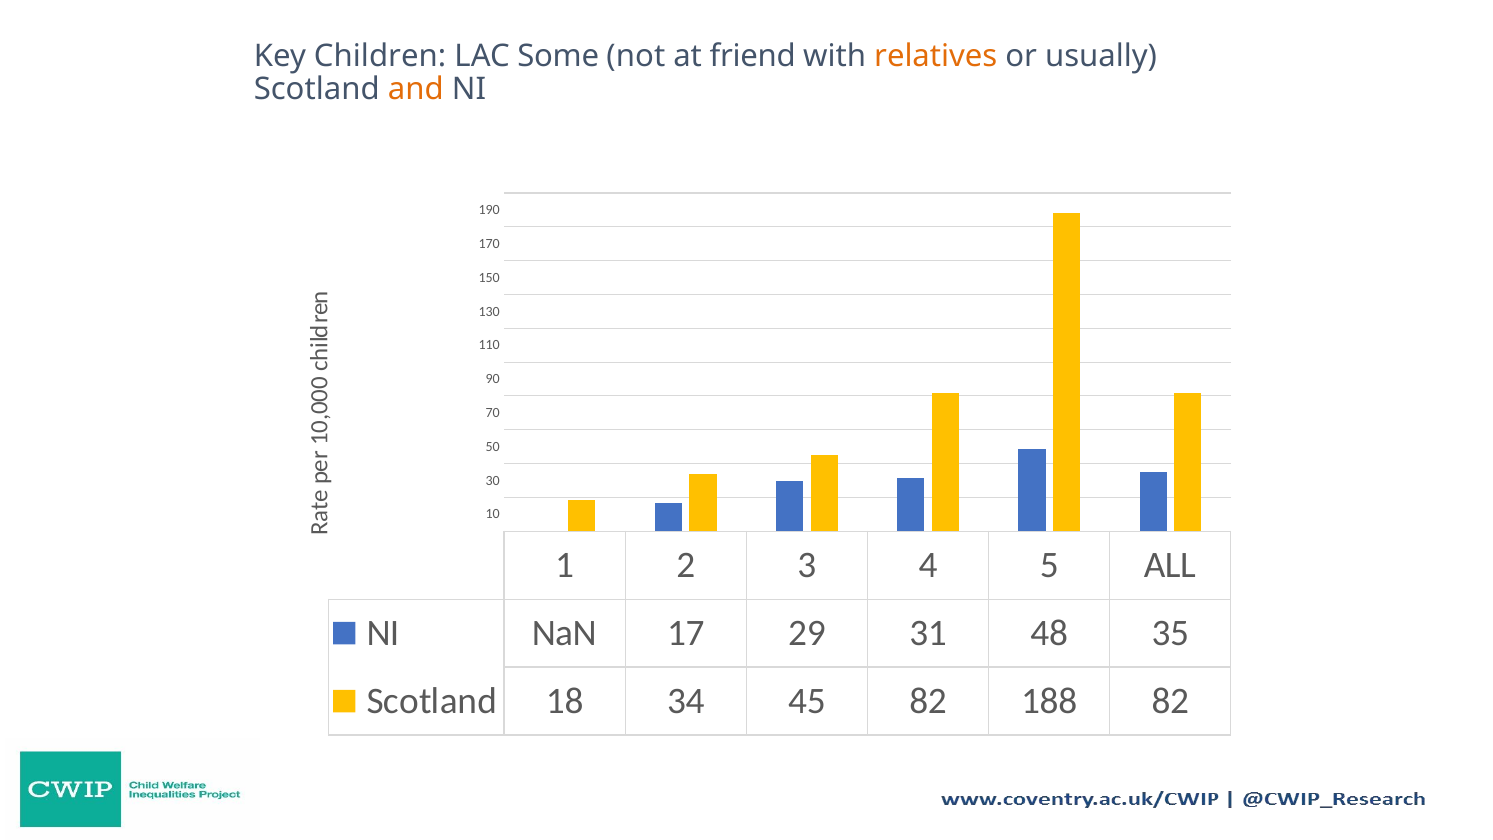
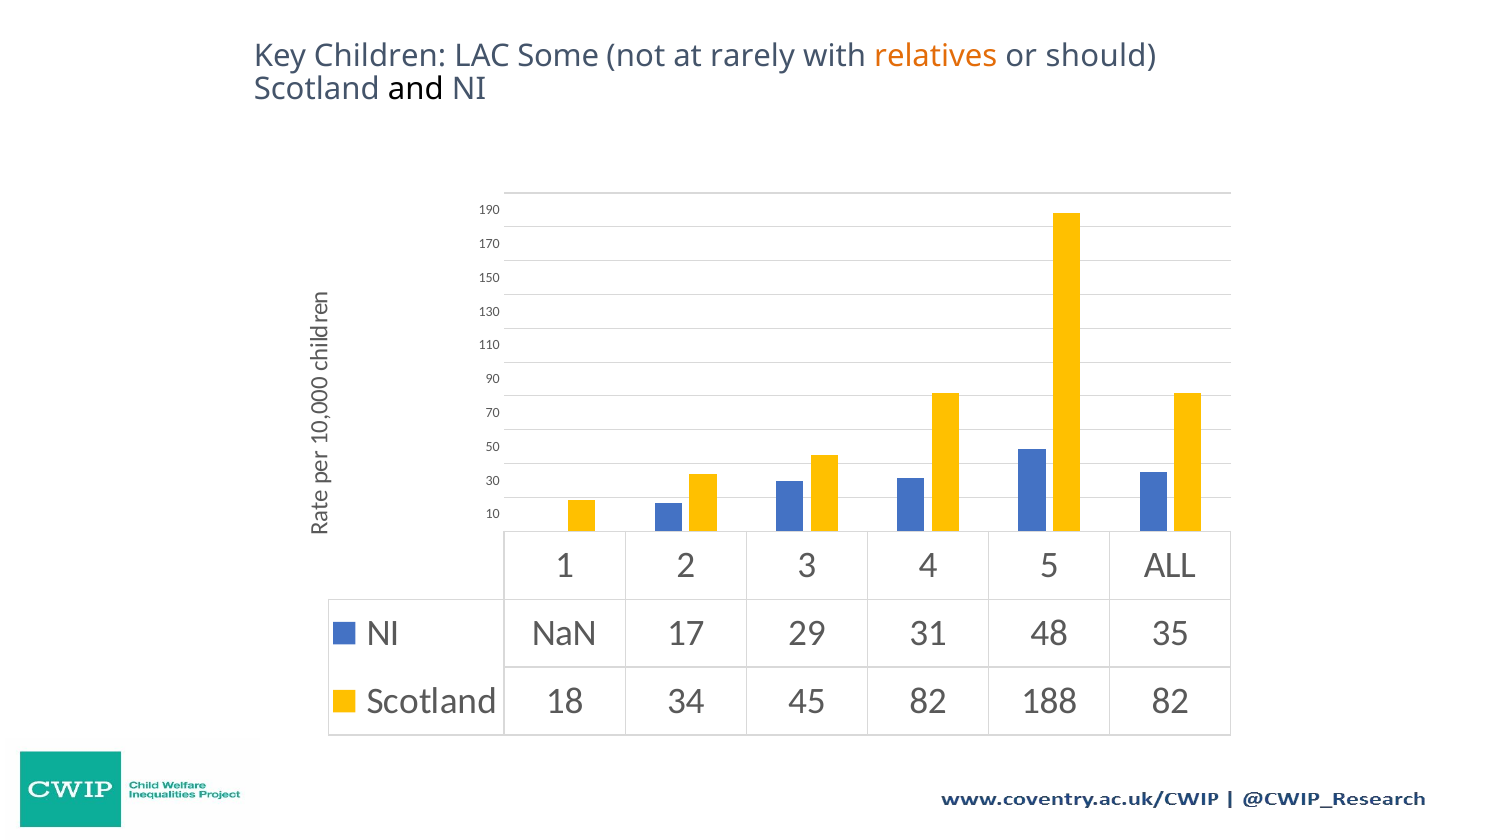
friend: friend -> rarely
usually: usually -> should
and colour: orange -> black
